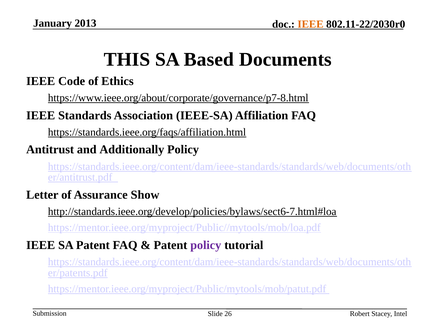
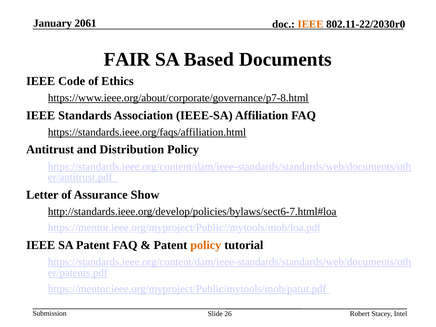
2013: 2013 -> 2061
THIS: THIS -> FAIR
Additionally: Additionally -> Distribution
policy at (206, 245) colour: purple -> orange
